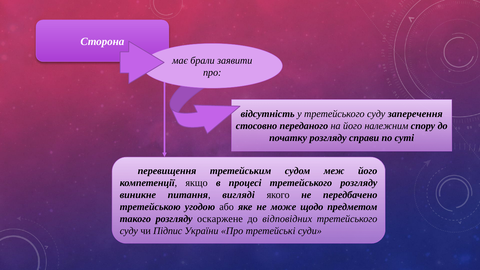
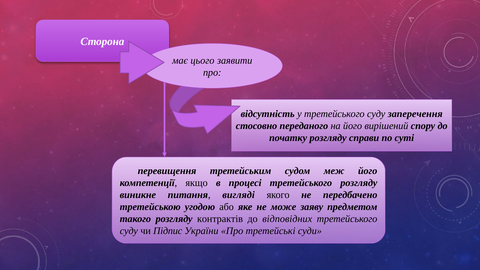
брали: брали -> цього
належним: належним -> вирішений
щодо: щодо -> заяву
оскаржене: оскаржене -> контрактів
